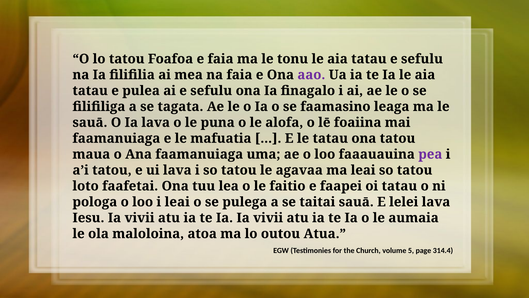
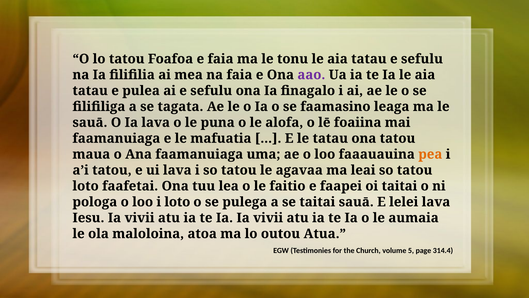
pea colour: purple -> orange
oi tatau: tatau -> taitai
i leai: leai -> loto
